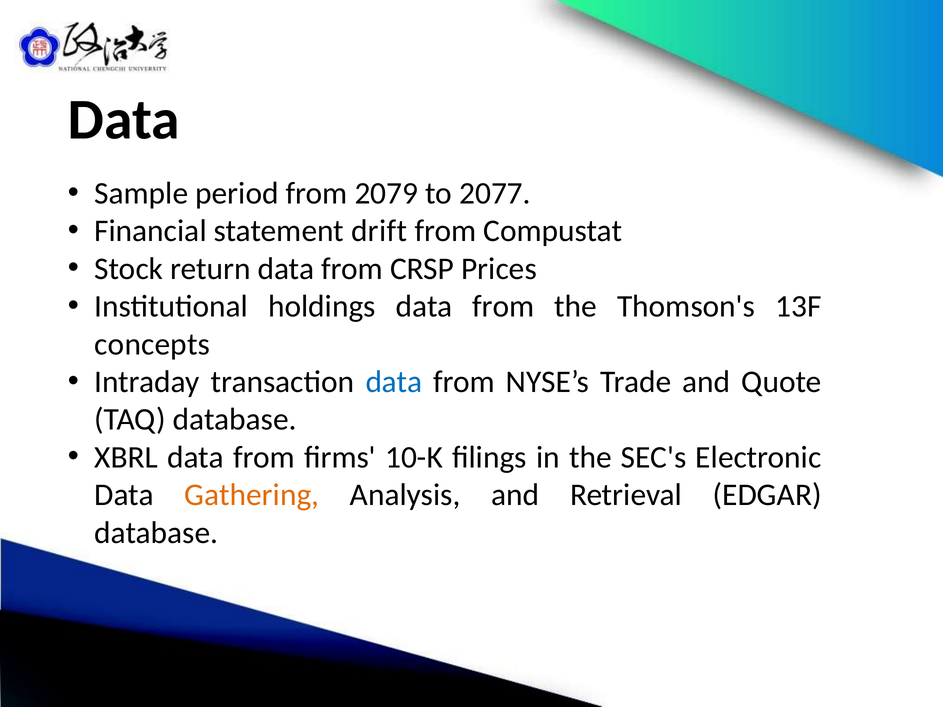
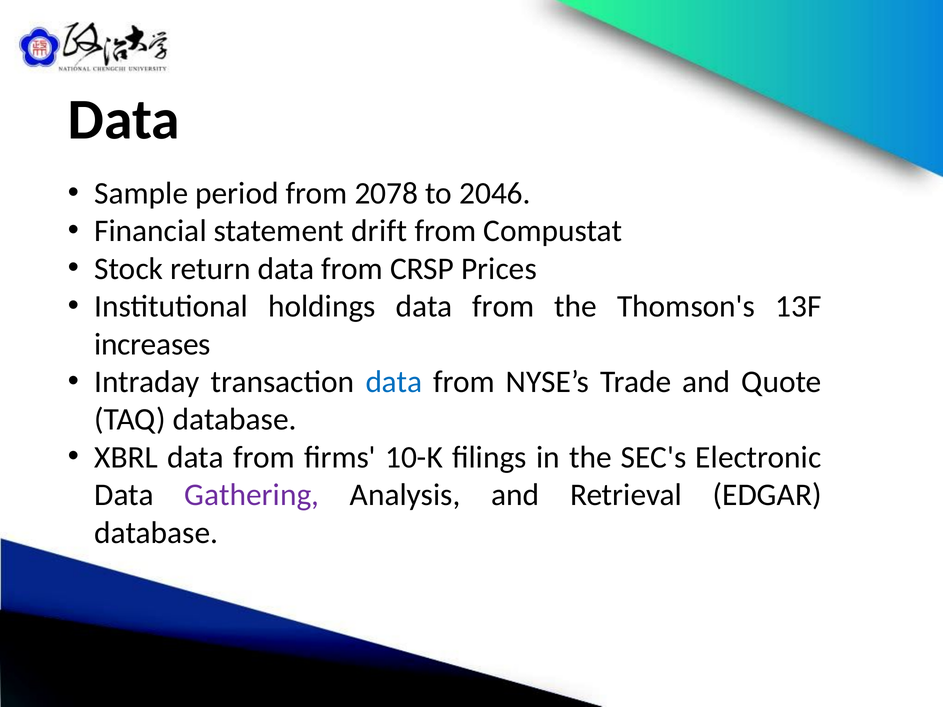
2079: 2079 -> 2078
2077: 2077 -> 2046
concepts: concepts -> increases
Gathering colour: orange -> purple
